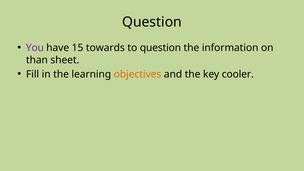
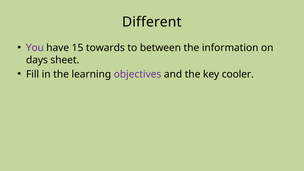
Question at (152, 22): Question -> Different
to question: question -> between
than: than -> days
objectives colour: orange -> purple
